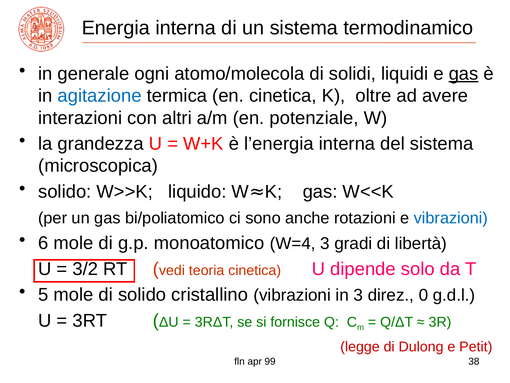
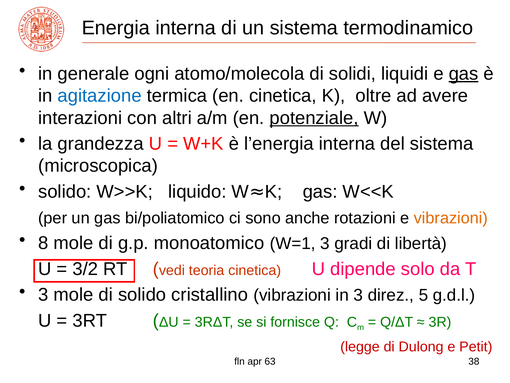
potenziale underline: none -> present
vibrazioni at (451, 218) colour: blue -> orange
6: 6 -> 8
W=4: W=4 -> W=1
5 at (43, 294): 5 -> 3
0: 0 -> 5
99: 99 -> 63
